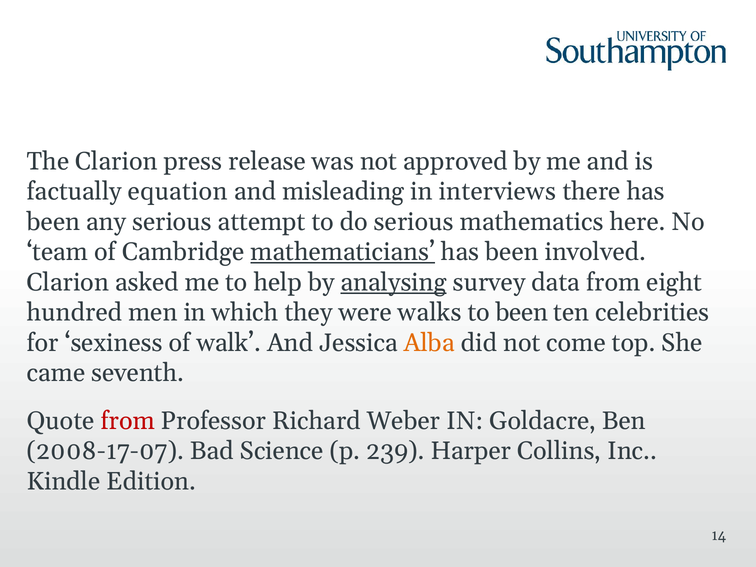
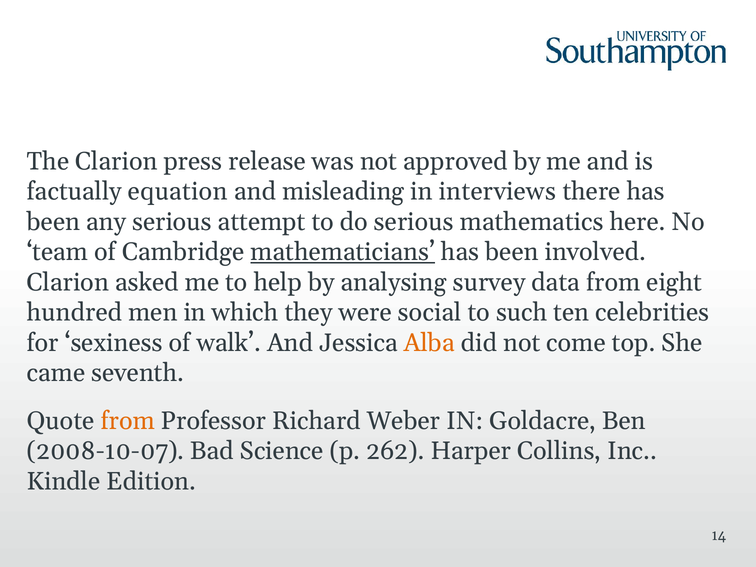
analysing underline: present -> none
walks: walks -> social
to been: been -> such
from at (128, 421) colour: red -> orange
2008-17-07: 2008-17-07 -> 2008-10-07
239: 239 -> 262
